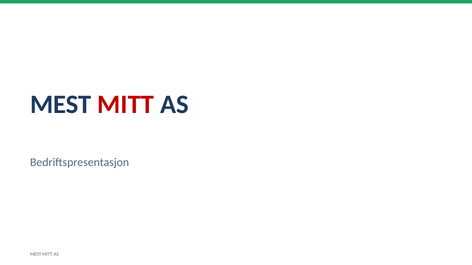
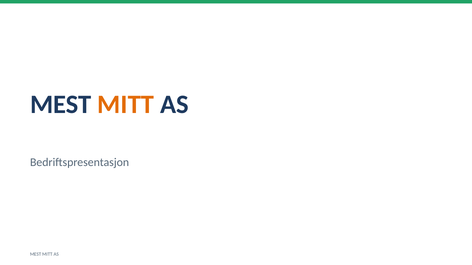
MITT at (126, 105) colour: red -> orange
